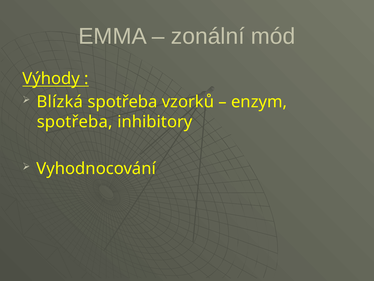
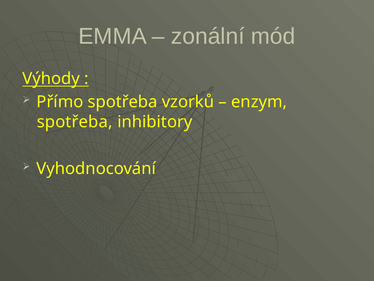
Blízká: Blízká -> Přímo
